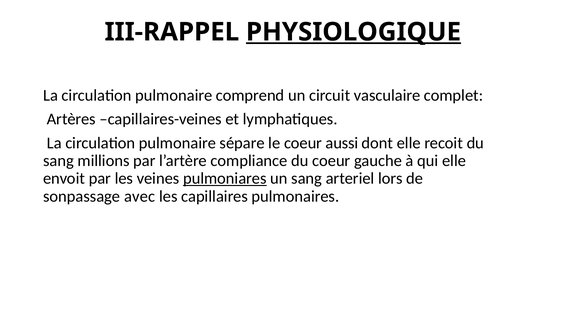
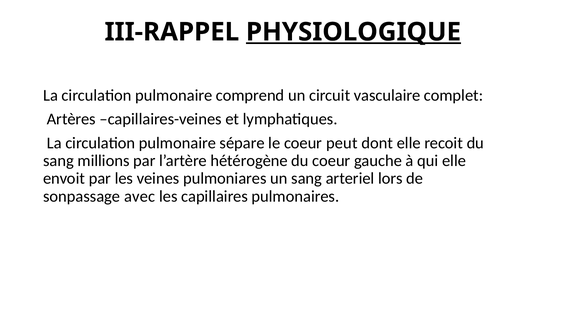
aussi: aussi -> peut
compliance: compliance -> hétérogène
pulmoniares underline: present -> none
